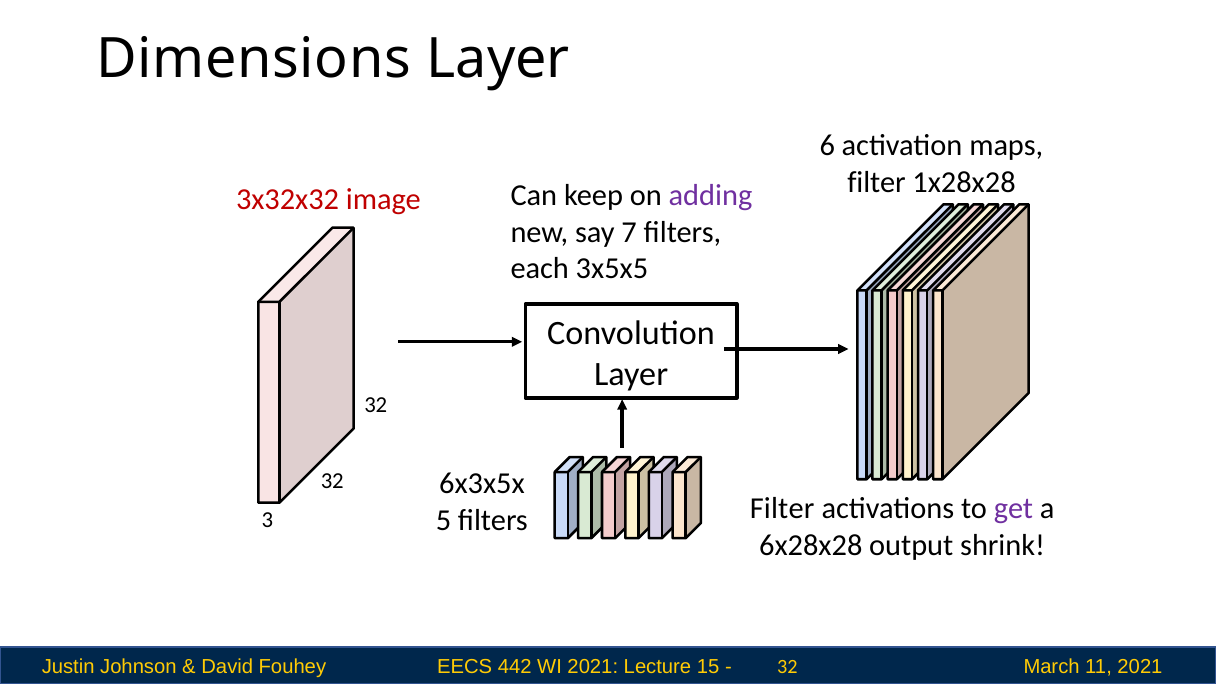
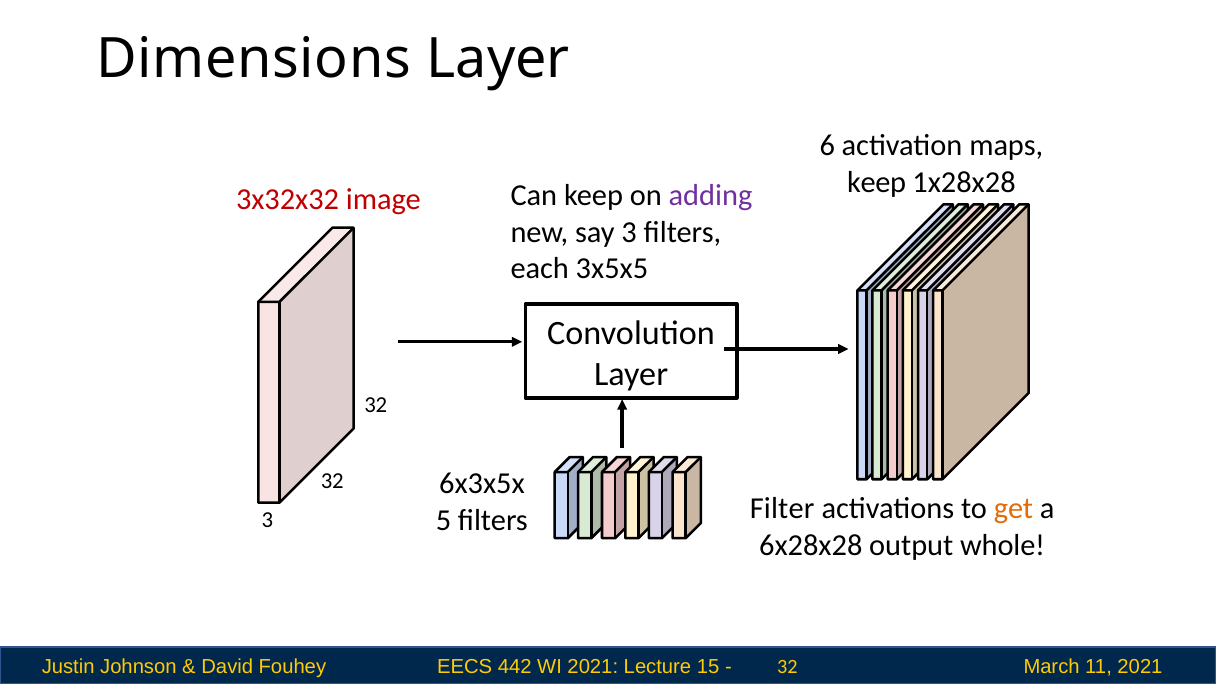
filter at (876, 182): filter -> keep
say 7: 7 -> 3
get colour: purple -> orange
shrink: shrink -> whole
